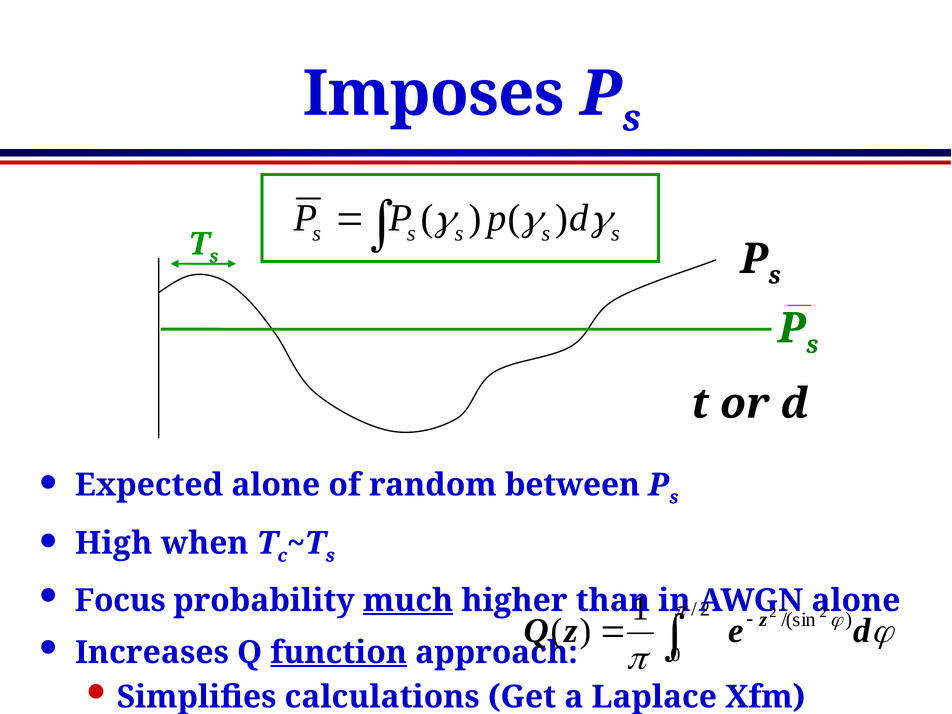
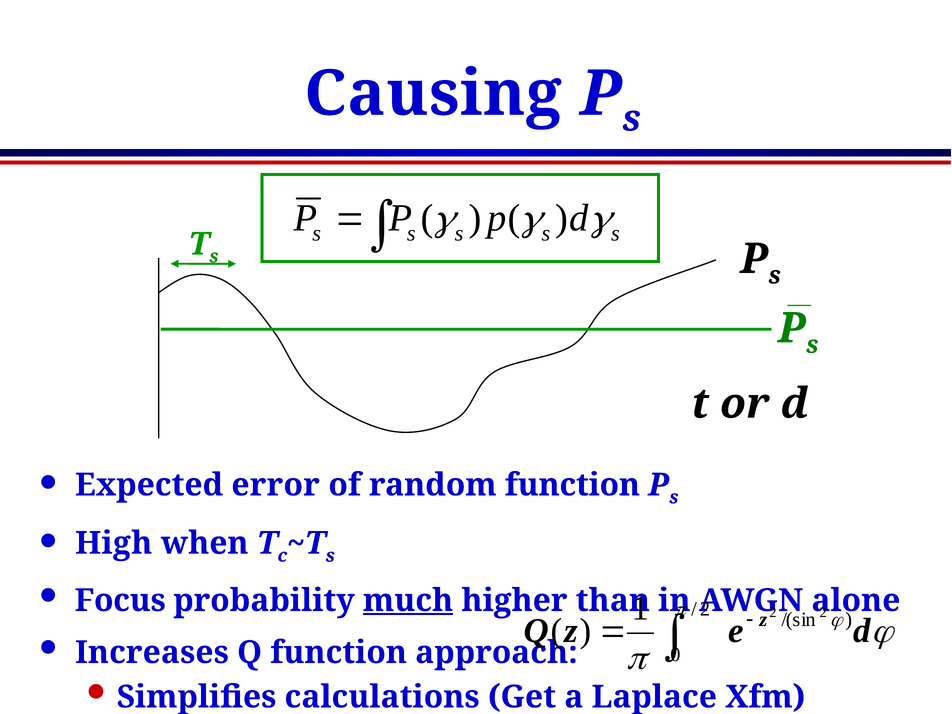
Imposes: Imposes -> Causing
Expected alone: alone -> error
random between: between -> function
function at (339, 653) underline: present -> none
